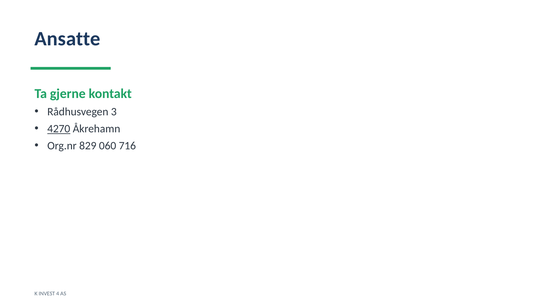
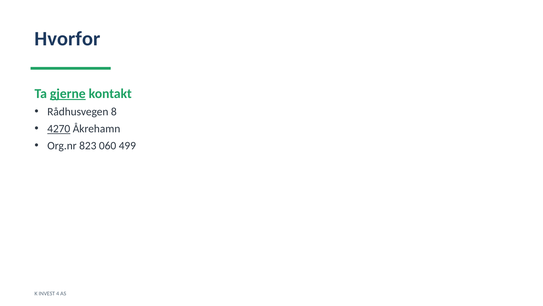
Ansatte: Ansatte -> Hvorfor
gjerne underline: none -> present
3: 3 -> 8
829: 829 -> 823
716: 716 -> 499
